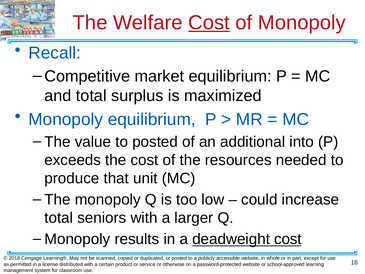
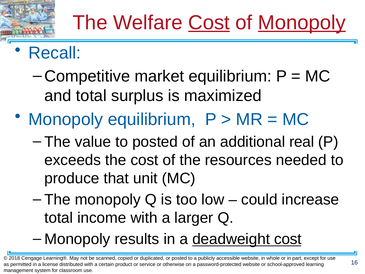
Monopoly at (302, 23) underline: none -> present
into: into -> real
seniors: seniors -> income
